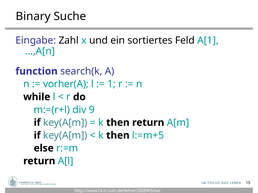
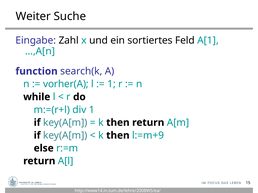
Binary: Binary -> Weiter
div 9: 9 -> 1
l:=m+5: l:=m+5 -> l:=m+9
